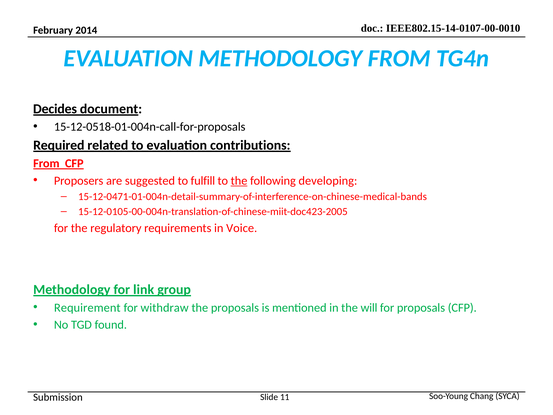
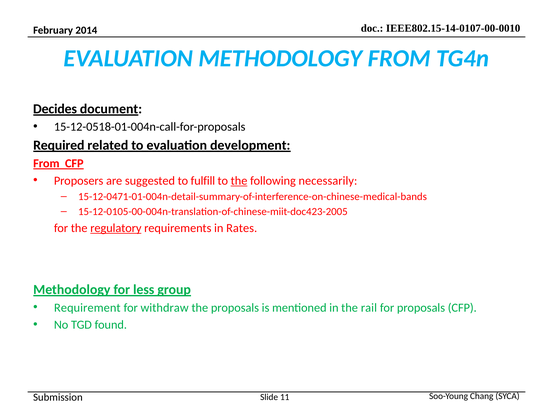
contributions: contributions -> development
developing: developing -> necessarily
regulatory underline: none -> present
Voice: Voice -> Rates
link: link -> less
will: will -> rail
